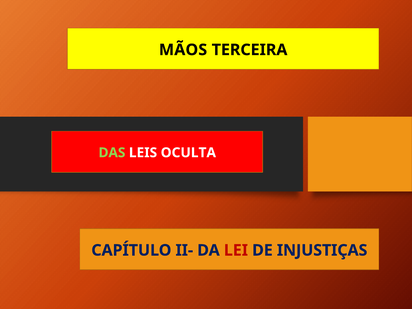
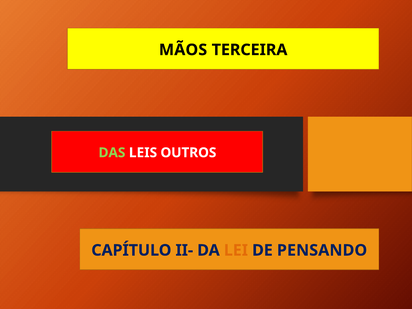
OCULTA: OCULTA -> OUTROS
LEI colour: red -> orange
INJUSTIÇAS: INJUSTIÇAS -> PENSANDO
